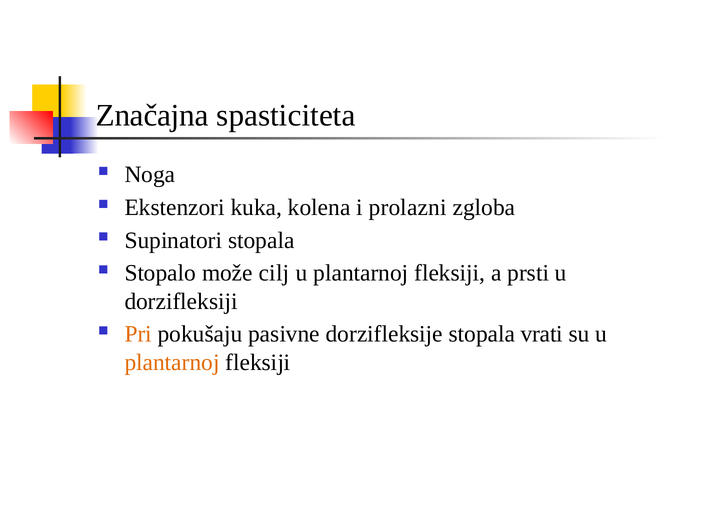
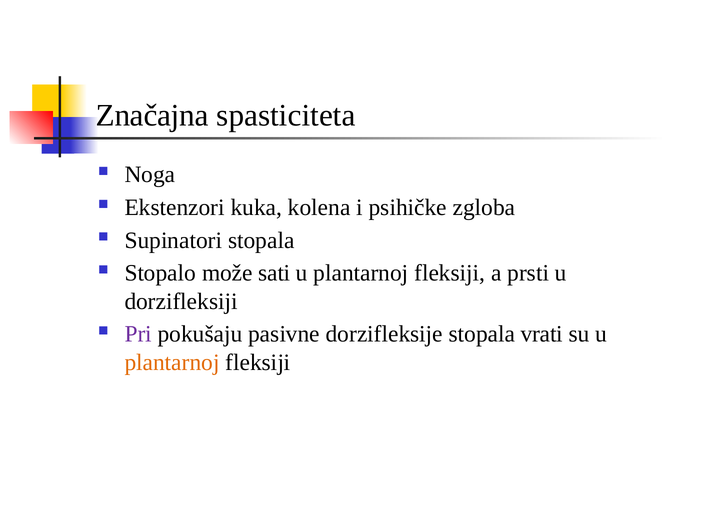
prolazni: prolazni -> psihičke
cilj: cilj -> sati
Pri colour: orange -> purple
